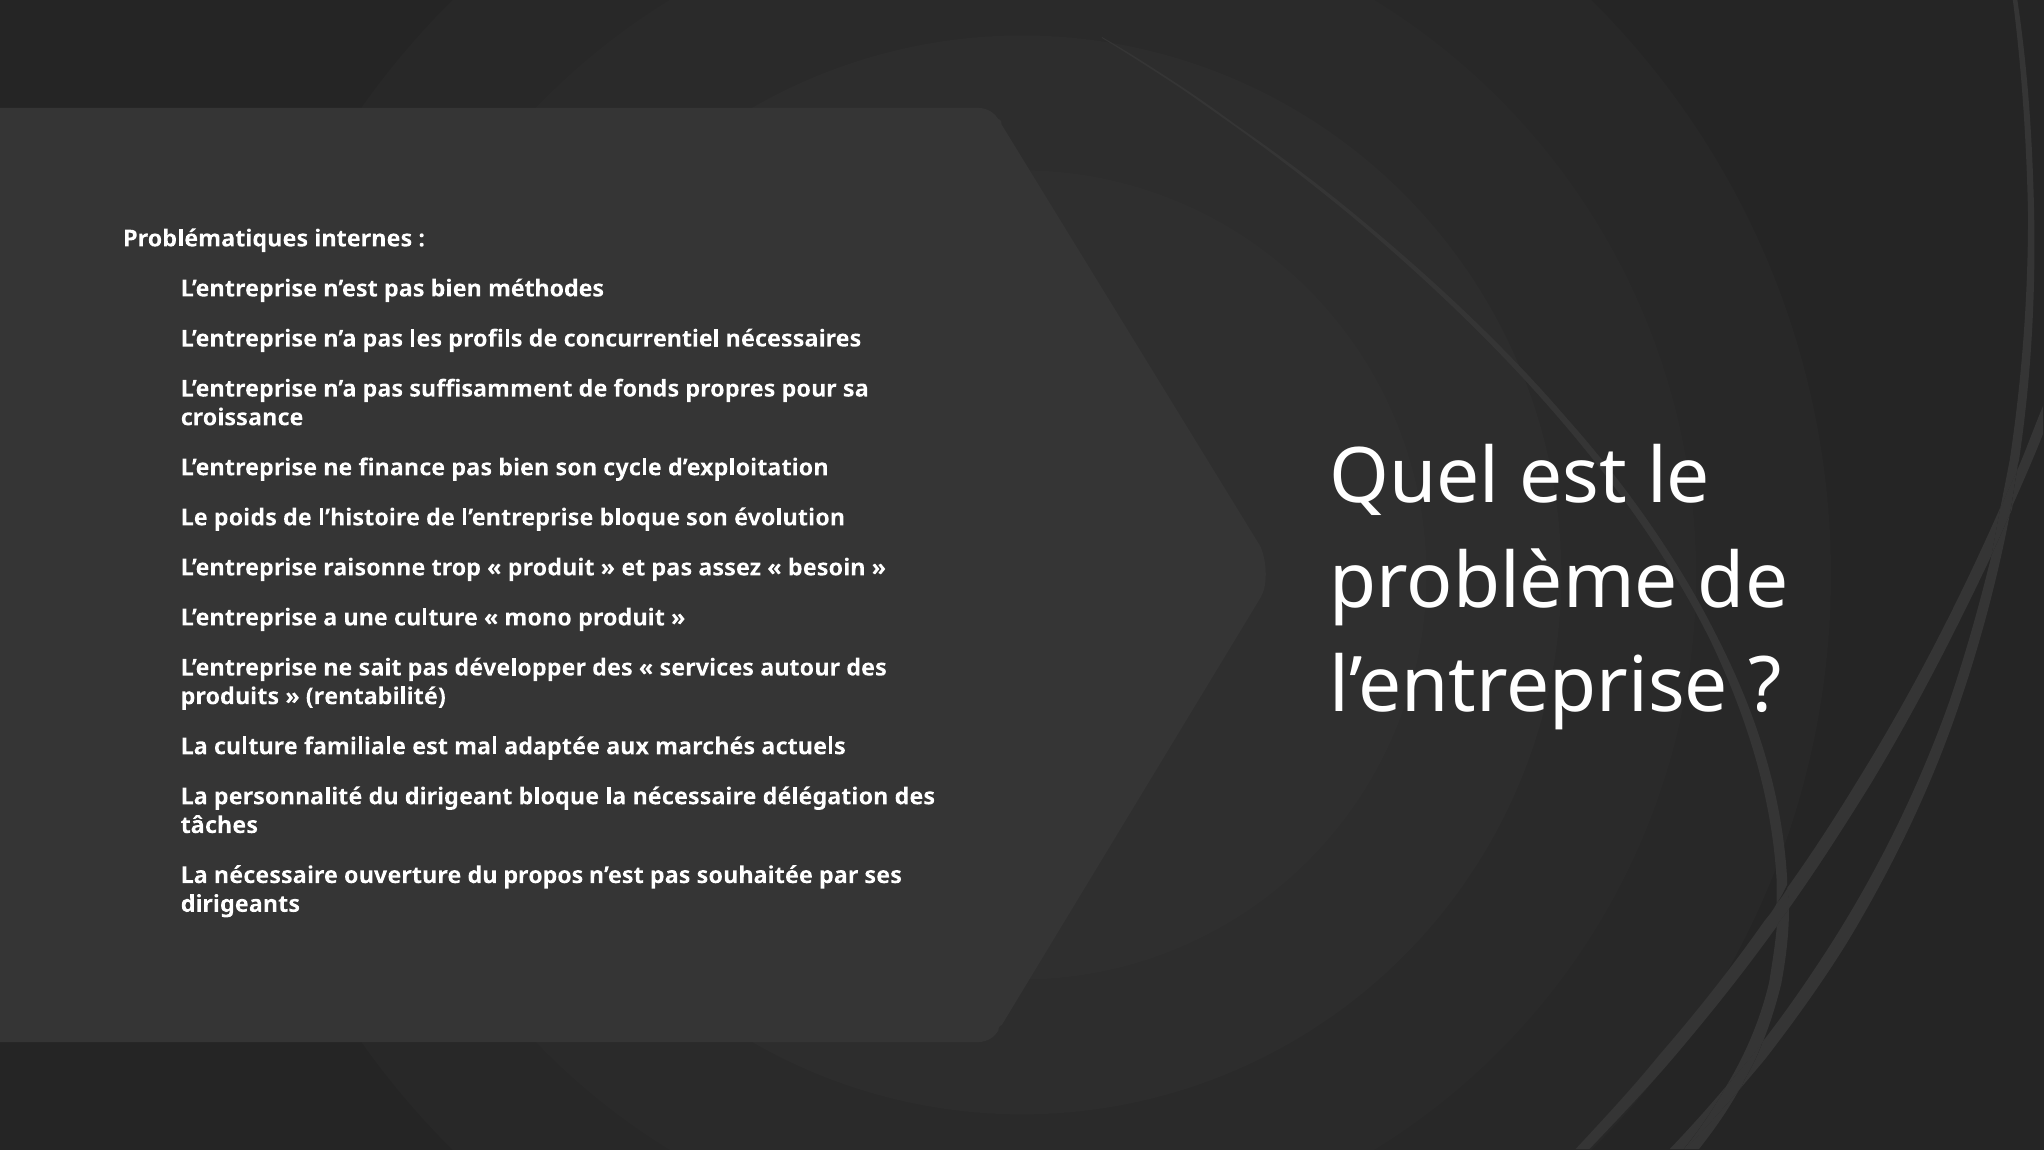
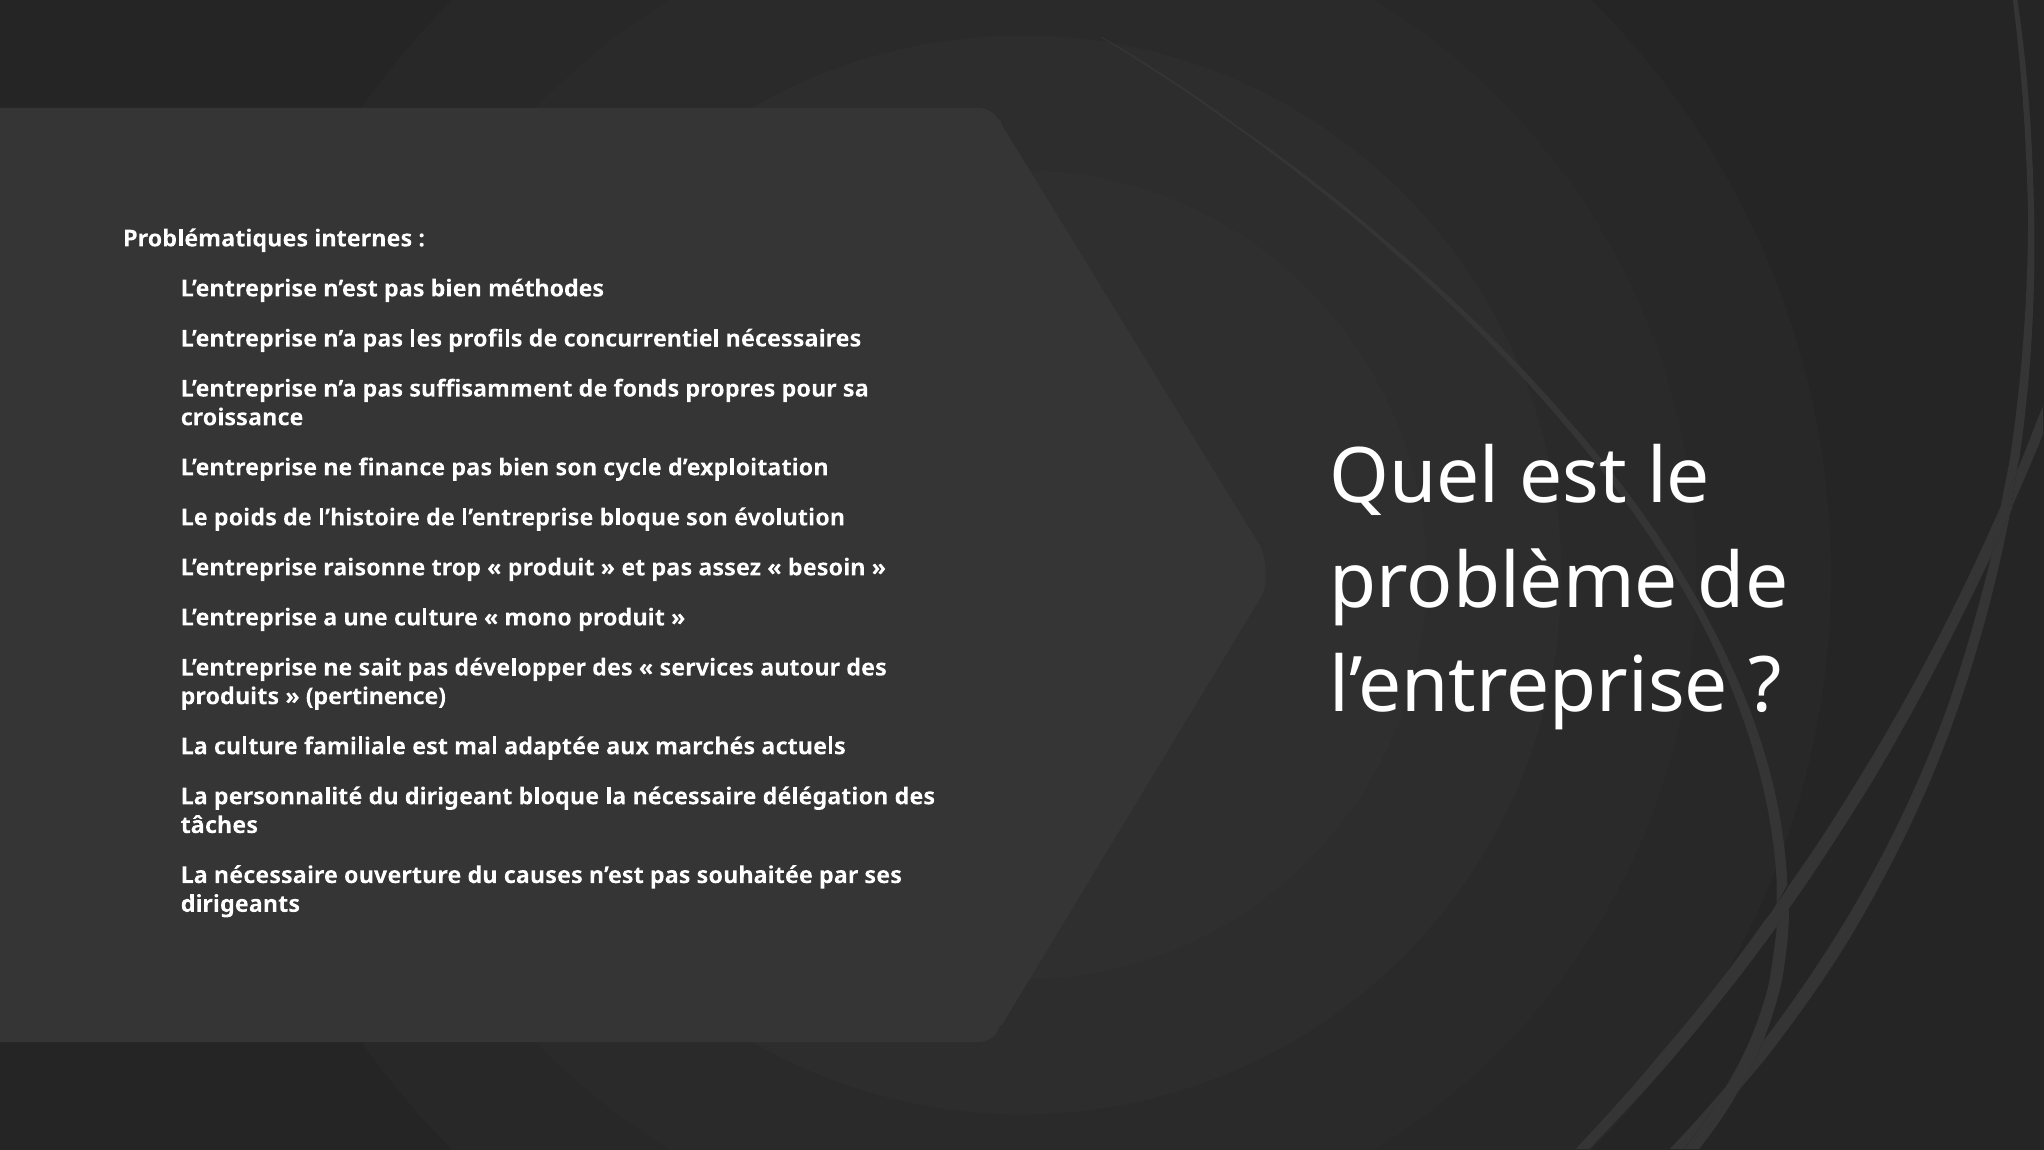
rentabilité: rentabilité -> pertinence
propos: propos -> causes
